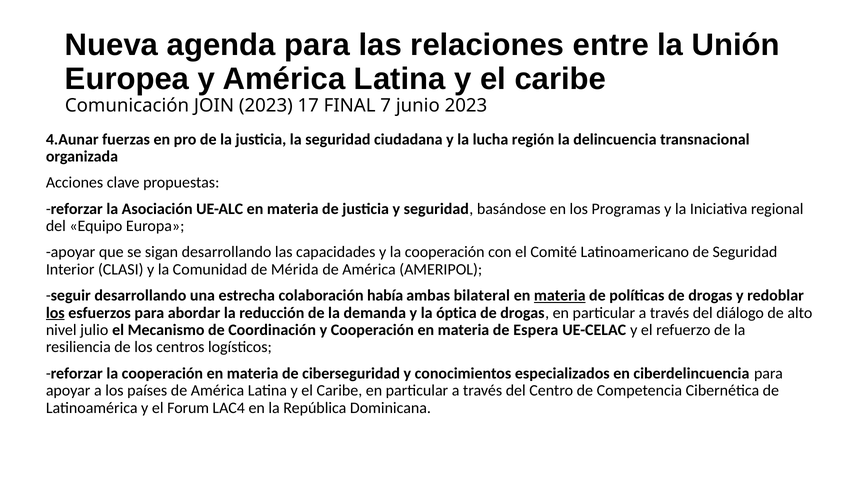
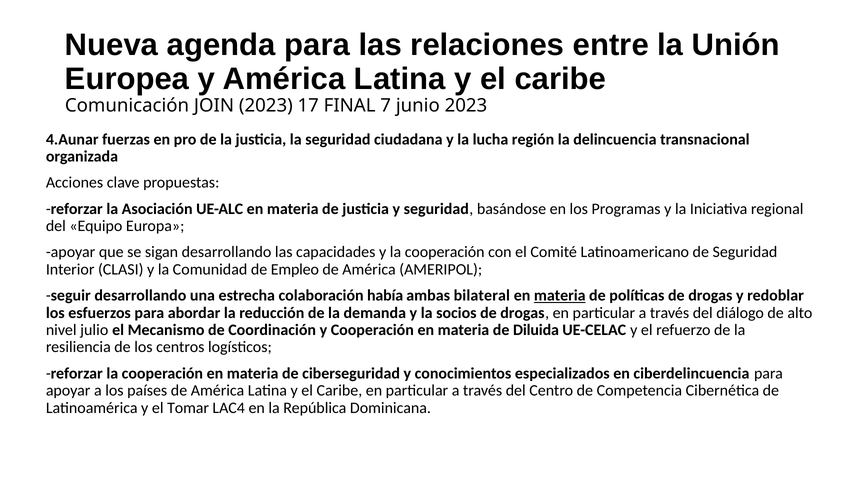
Mérida: Mérida -> Empleo
los at (55, 313) underline: present -> none
óptica: óptica -> socios
Espera: Espera -> Diluida
Forum: Forum -> Tomar
